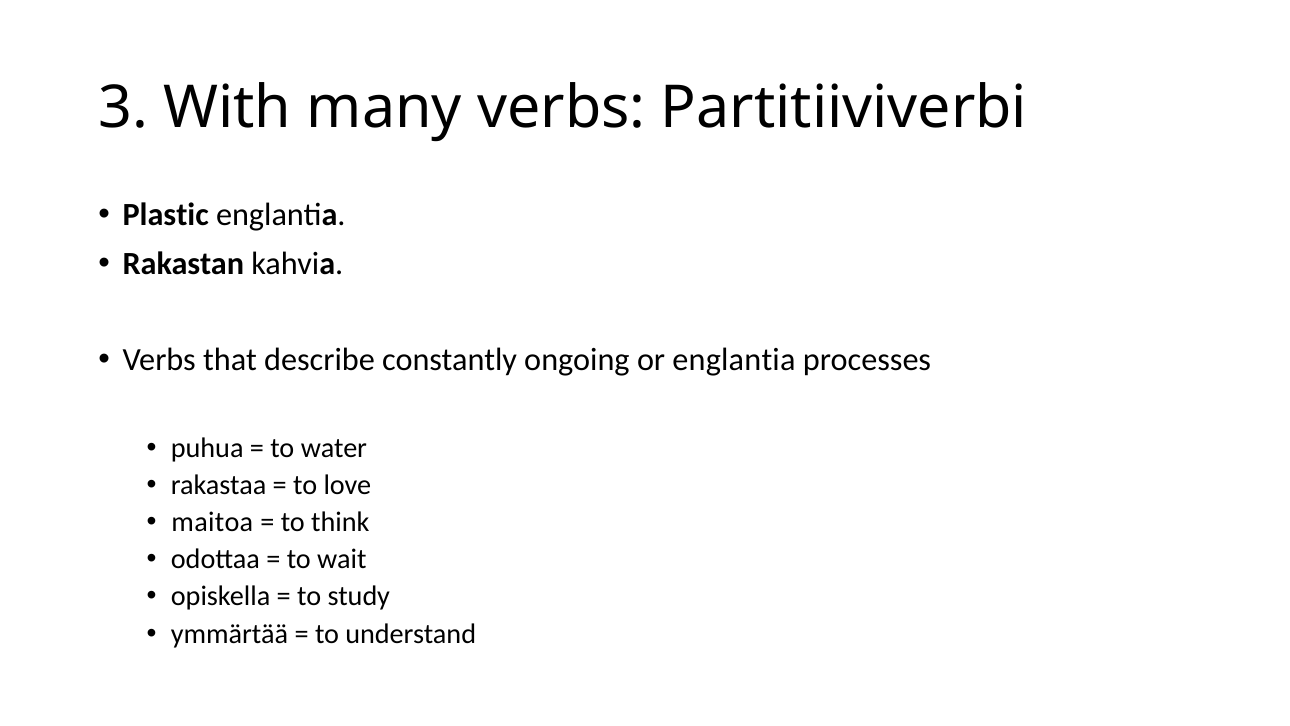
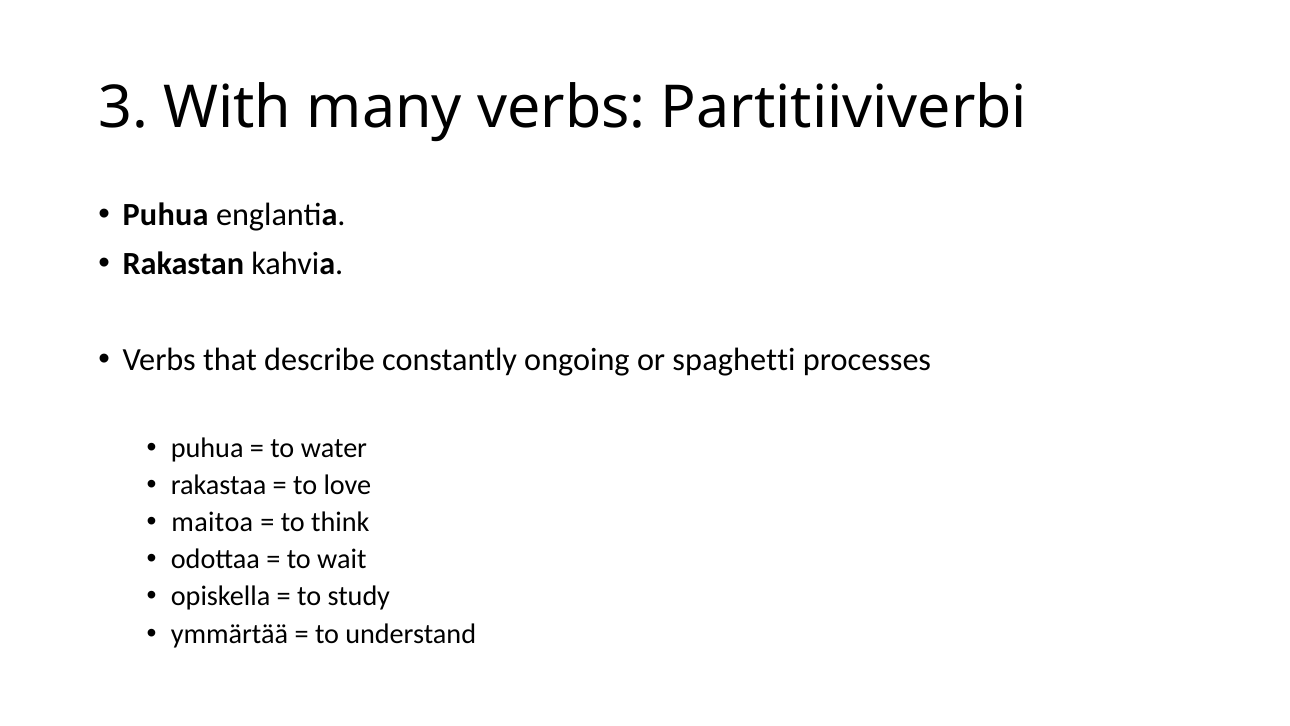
Plastic at (166, 215): Plastic -> Puhua
or englantia: englantia -> spaghetti
